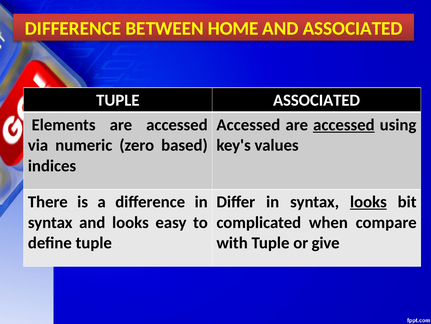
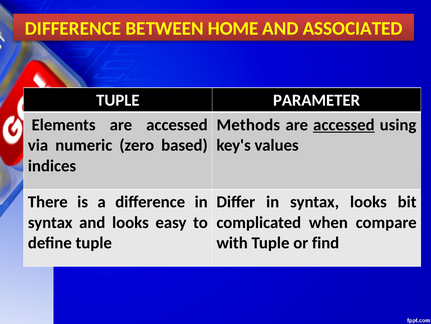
TUPLE ASSOCIATED: ASSOCIATED -> PARAMETER
Accessed at (248, 125): Accessed -> Methods
looks at (368, 202) underline: present -> none
give: give -> find
